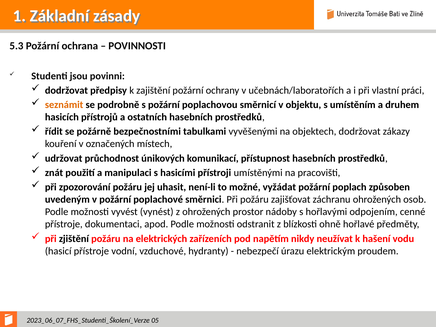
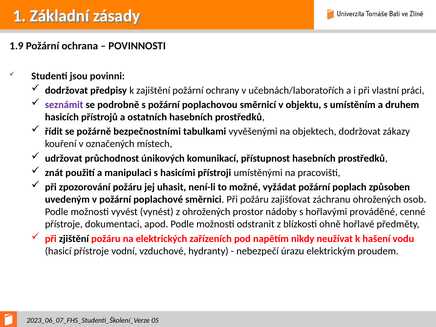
5.3: 5.3 -> 1.9
seznámit colour: orange -> purple
odpojením: odpojením -> prováděné
